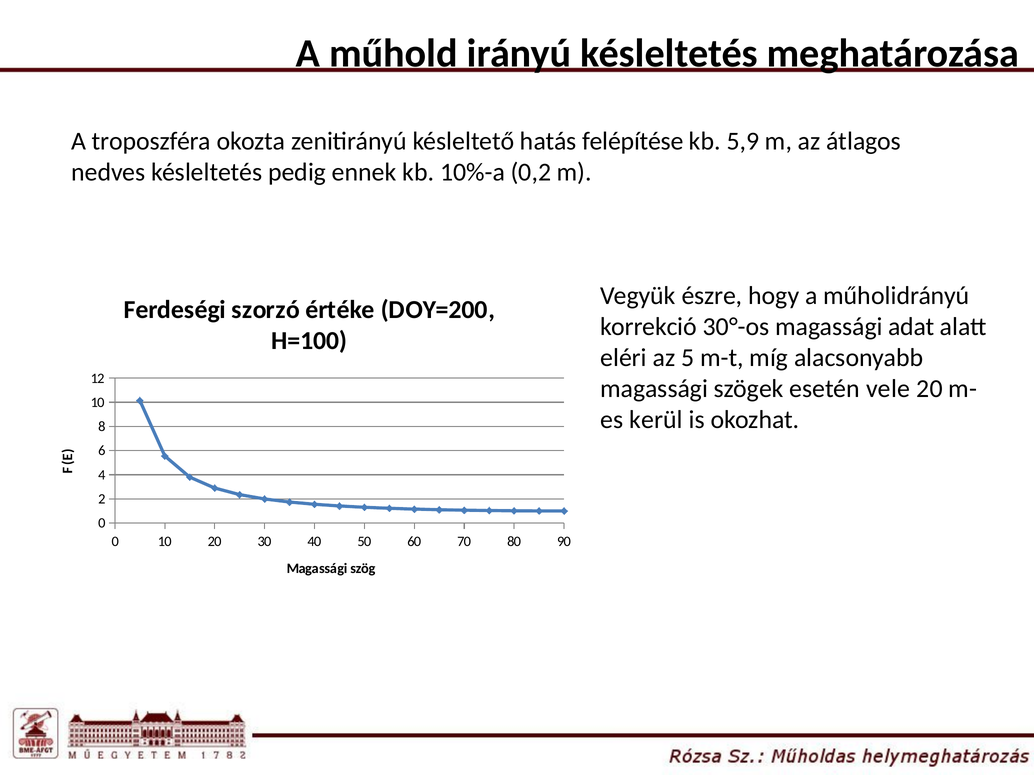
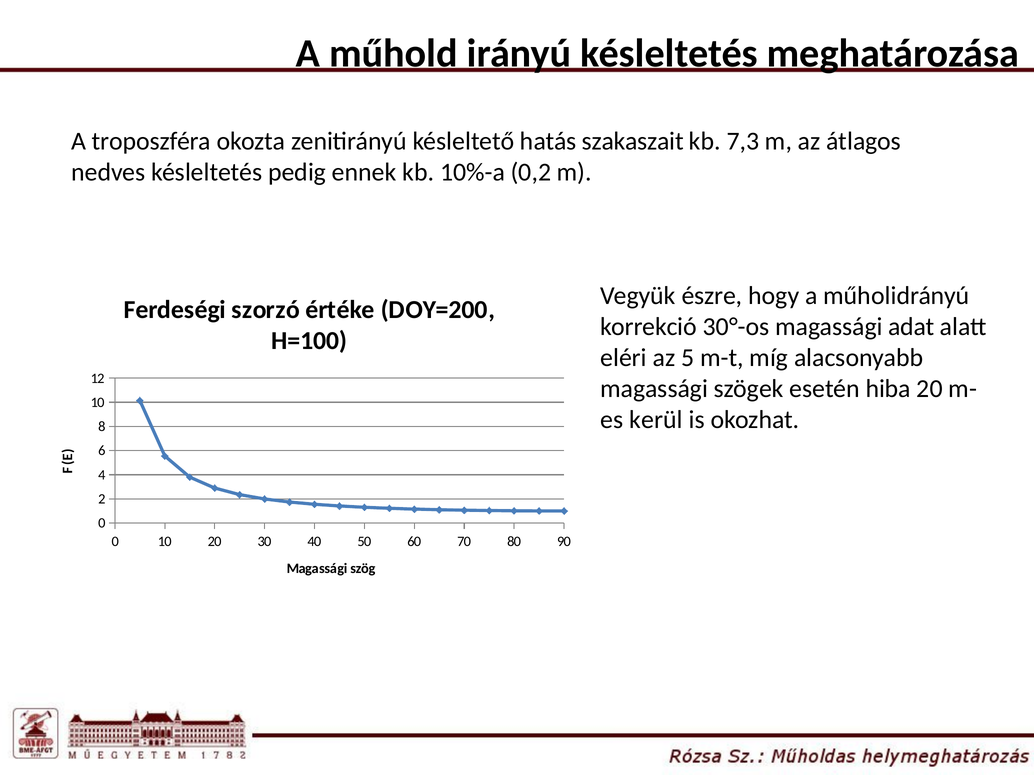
felépítése: felépítése -> szakaszait
5,9: 5,9 -> 7,3
vele: vele -> hiba
